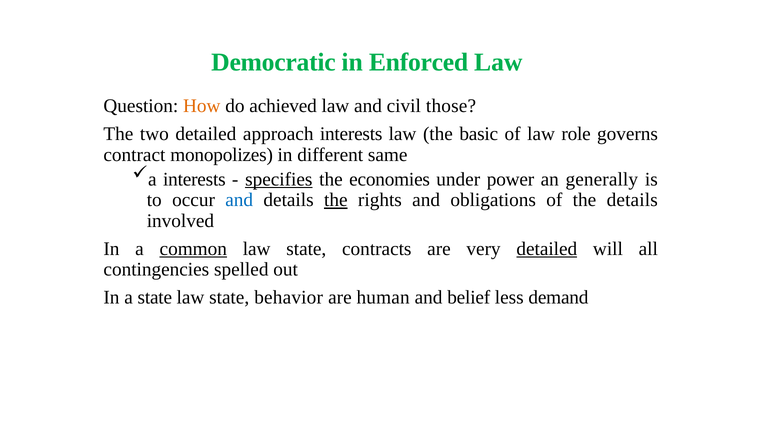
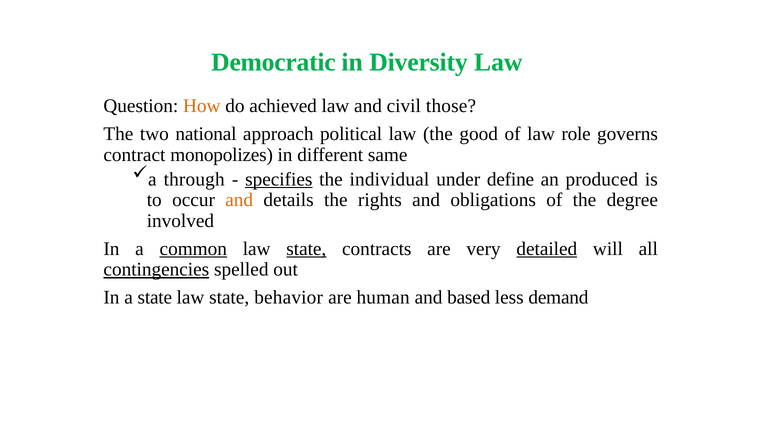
Enforced: Enforced -> Diversity
two detailed: detailed -> national
approach interests: interests -> political
basic: basic -> good
a interests: interests -> through
economies: economies -> individual
power: power -> define
generally: generally -> produced
and at (239, 200) colour: blue -> orange
the at (336, 200) underline: present -> none
the details: details -> degree
state at (306, 249) underline: none -> present
contingencies underline: none -> present
belief: belief -> based
